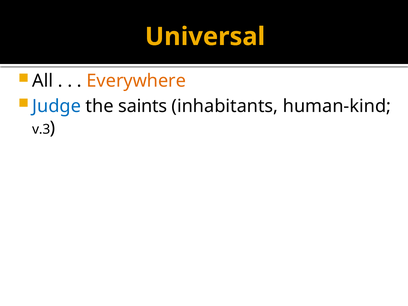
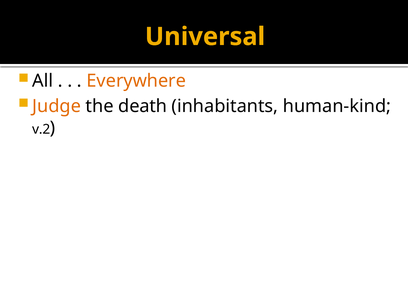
Judge colour: blue -> orange
saints: saints -> death
v.3: v.3 -> v.2
